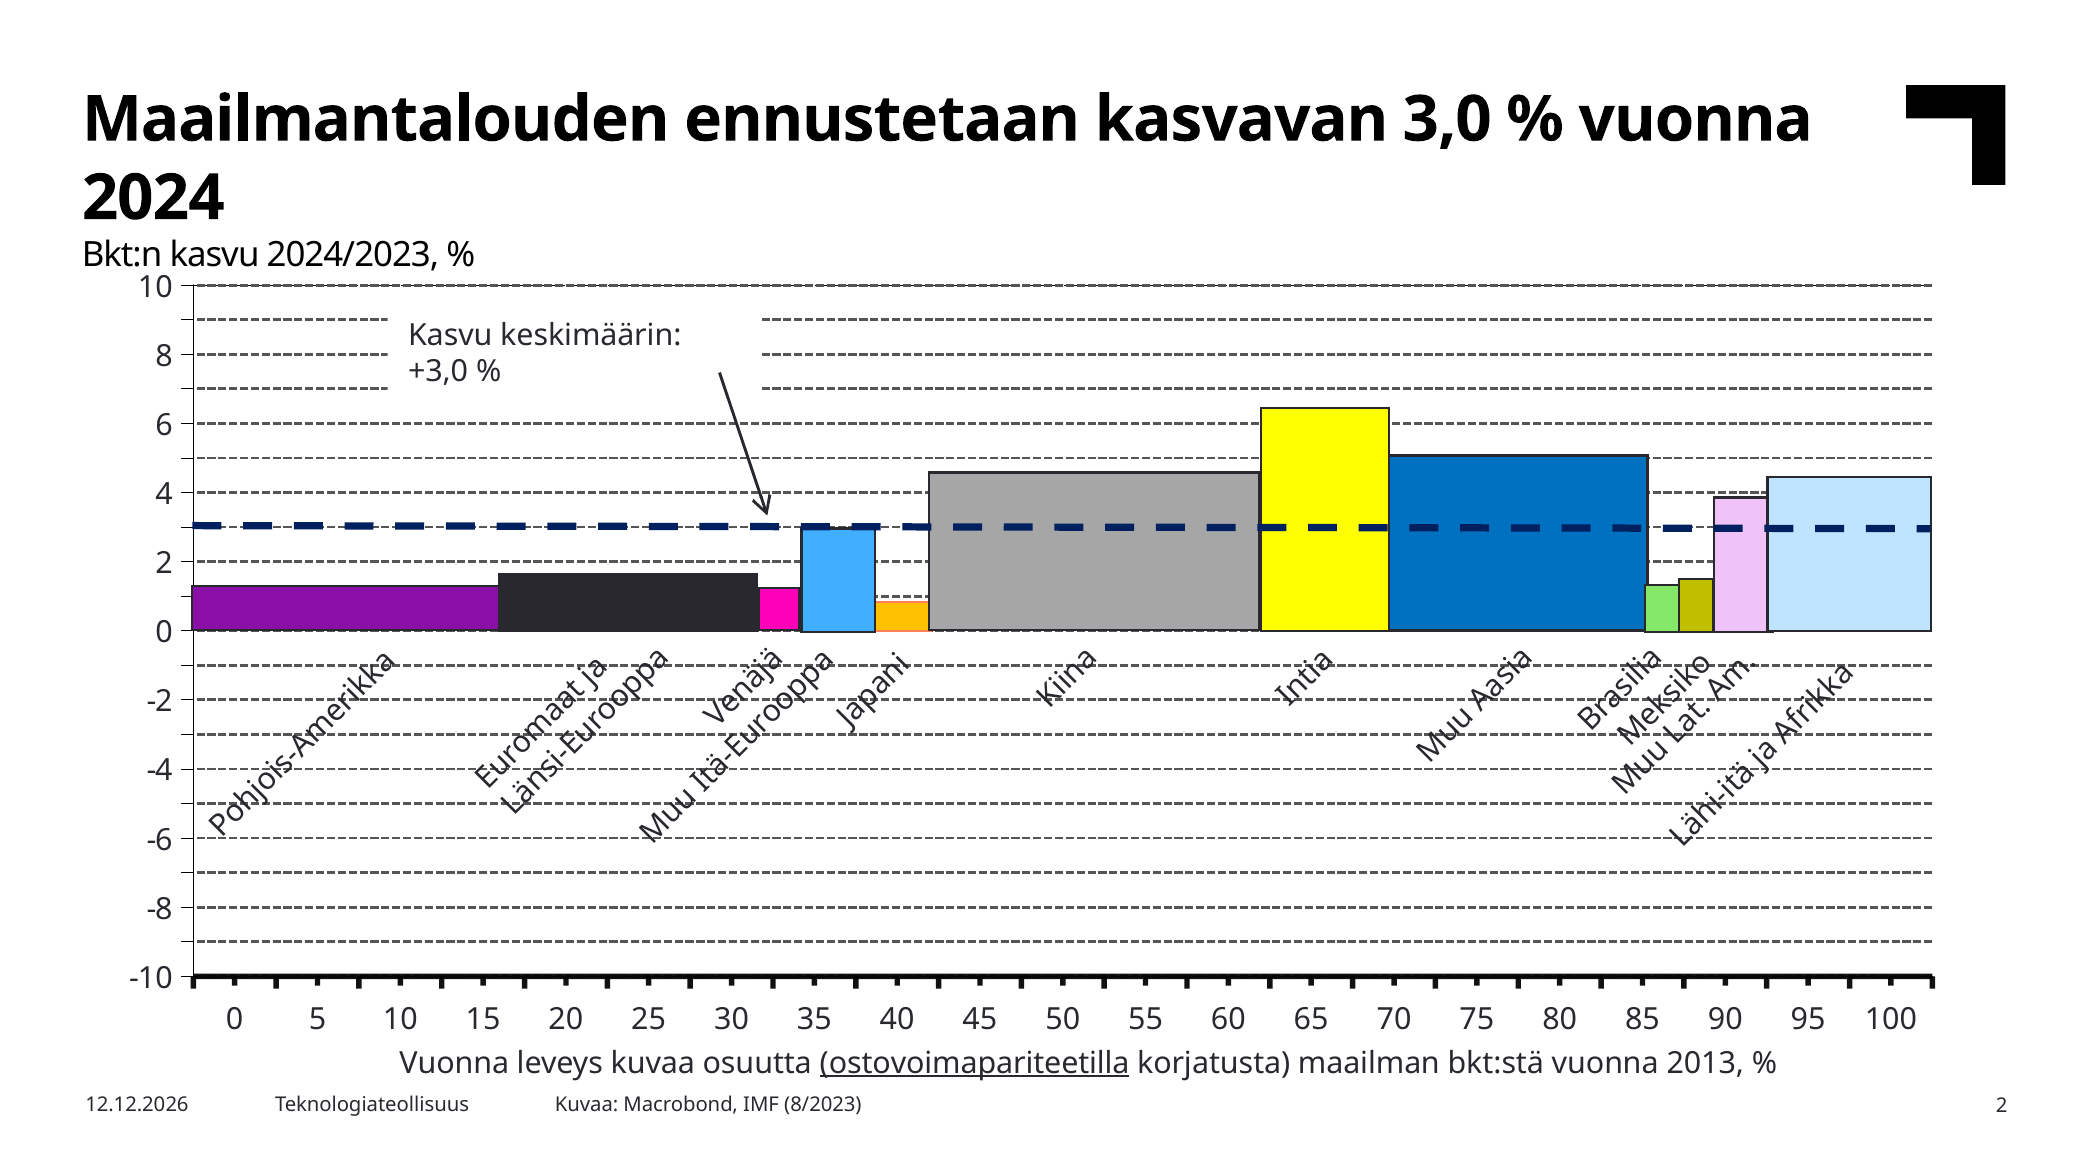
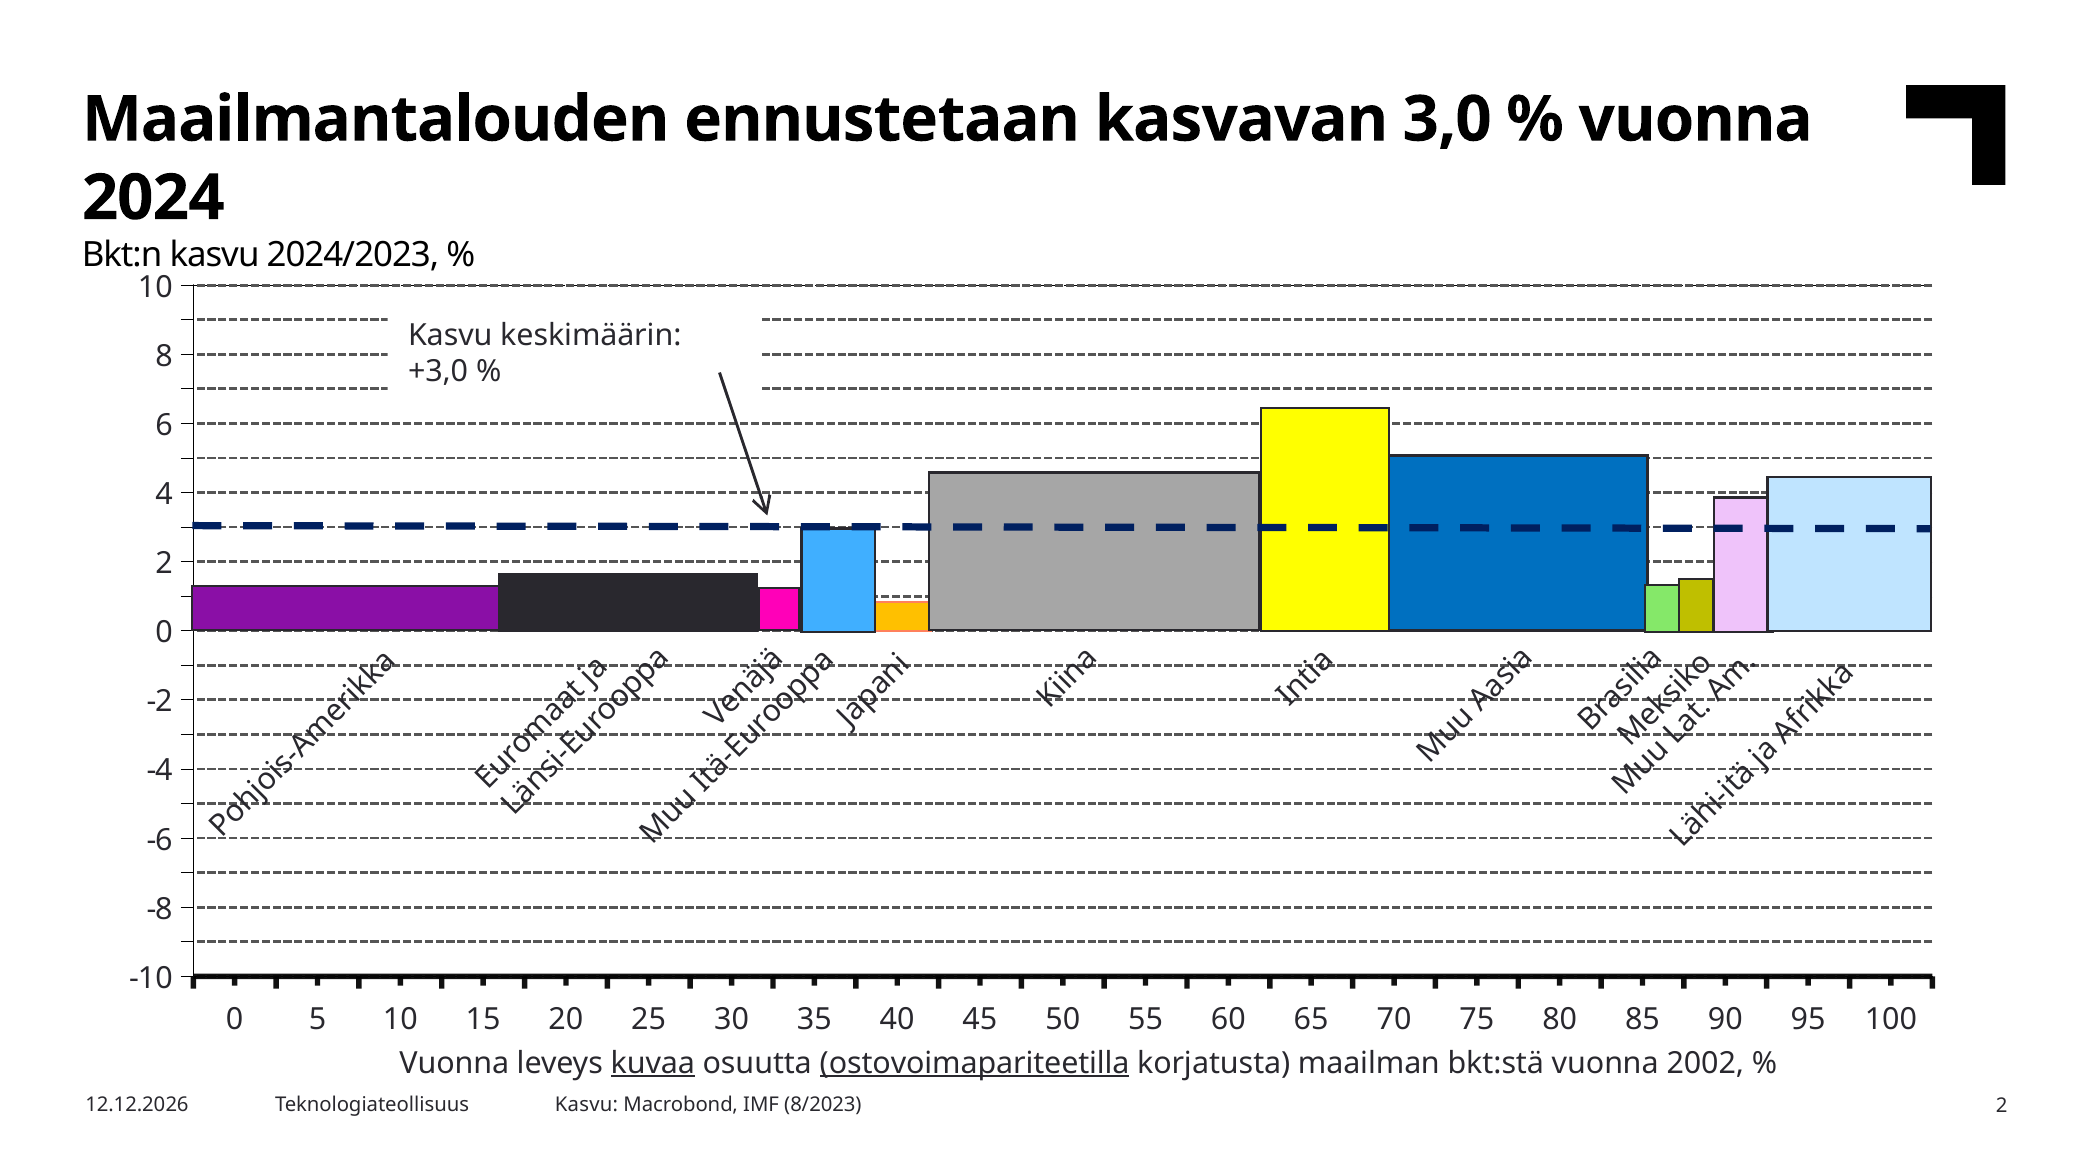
kuvaa at (653, 1063) underline: none -> present
2013: 2013 -> 2002
Teknologiateollisuus Kuvaa: Kuvaa -> Kasvu
